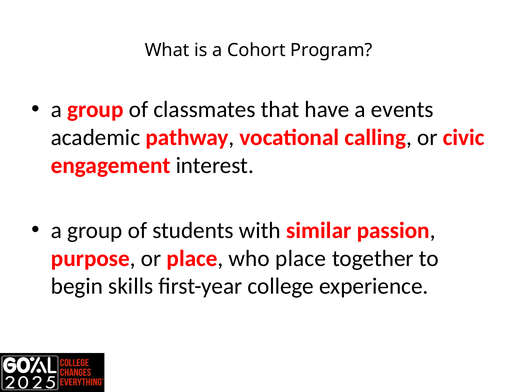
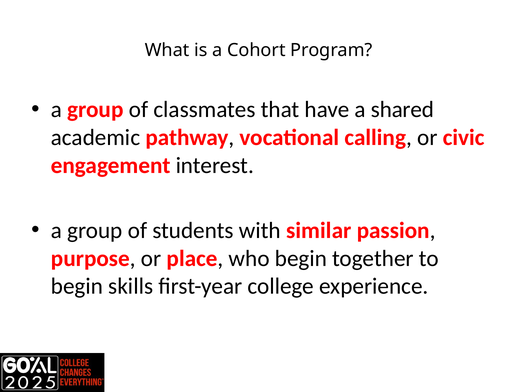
events: events -> shared
who place: place -> begin
